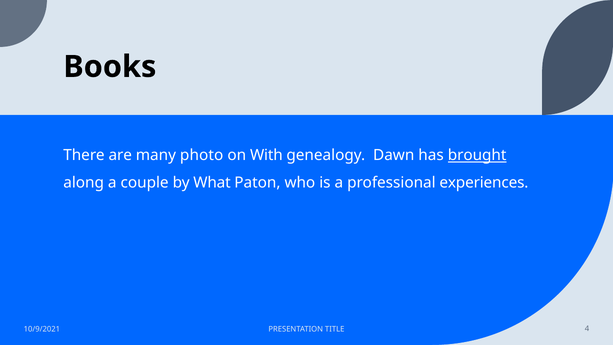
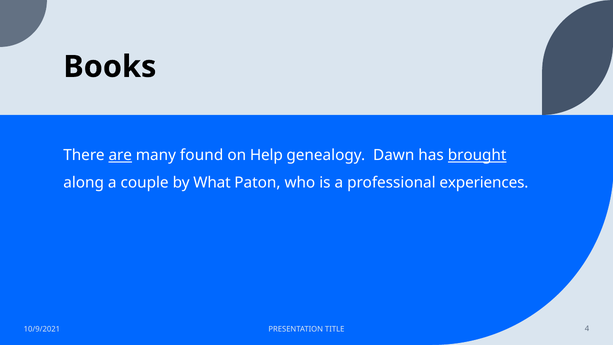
are underline: none -> present
photo: photo -> found
With: With -> Help
